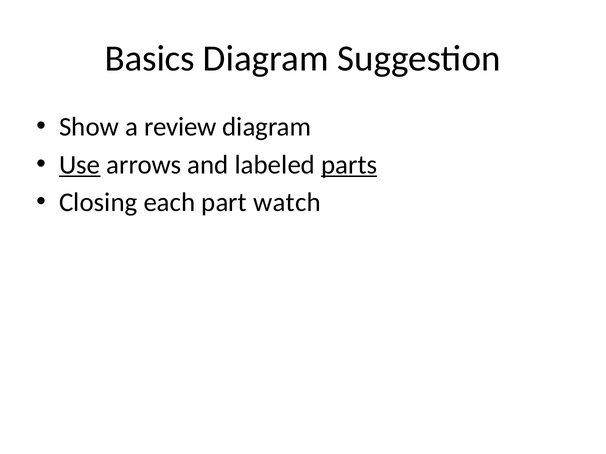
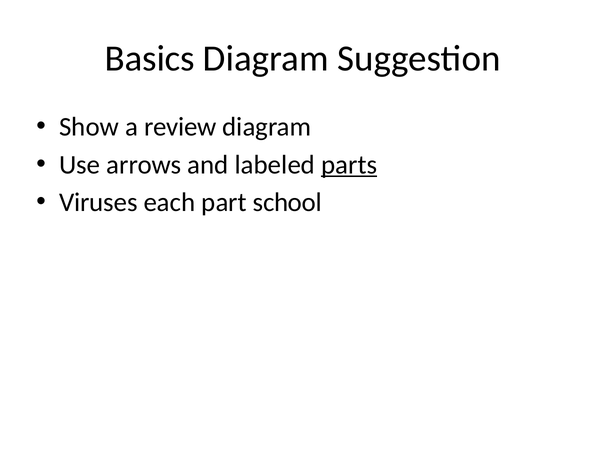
Use underline: present -> none
Closing: Closing -> Viruses
watch: watch -> school
